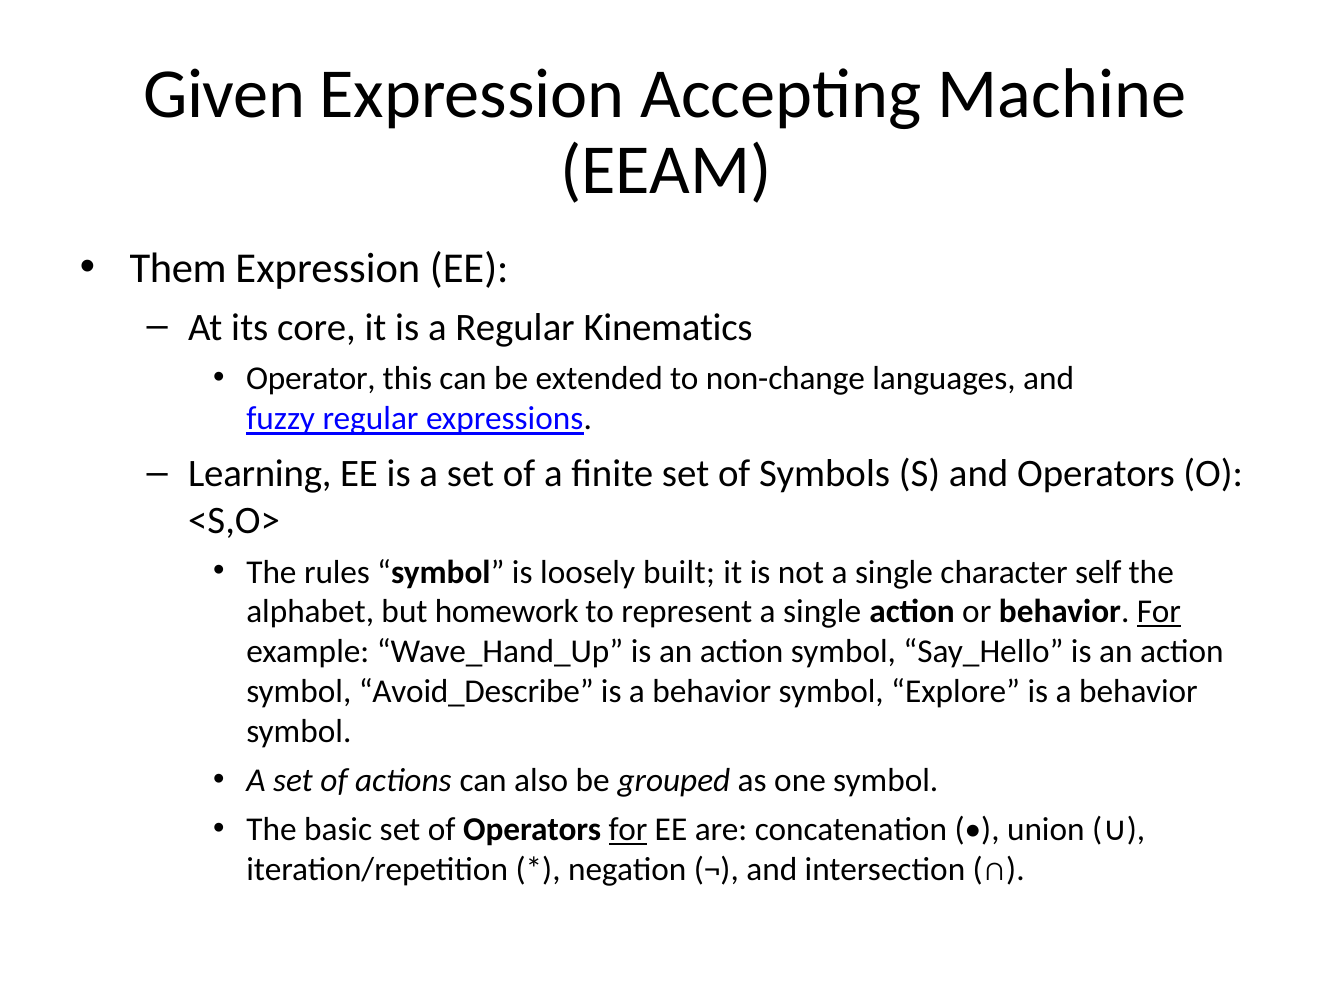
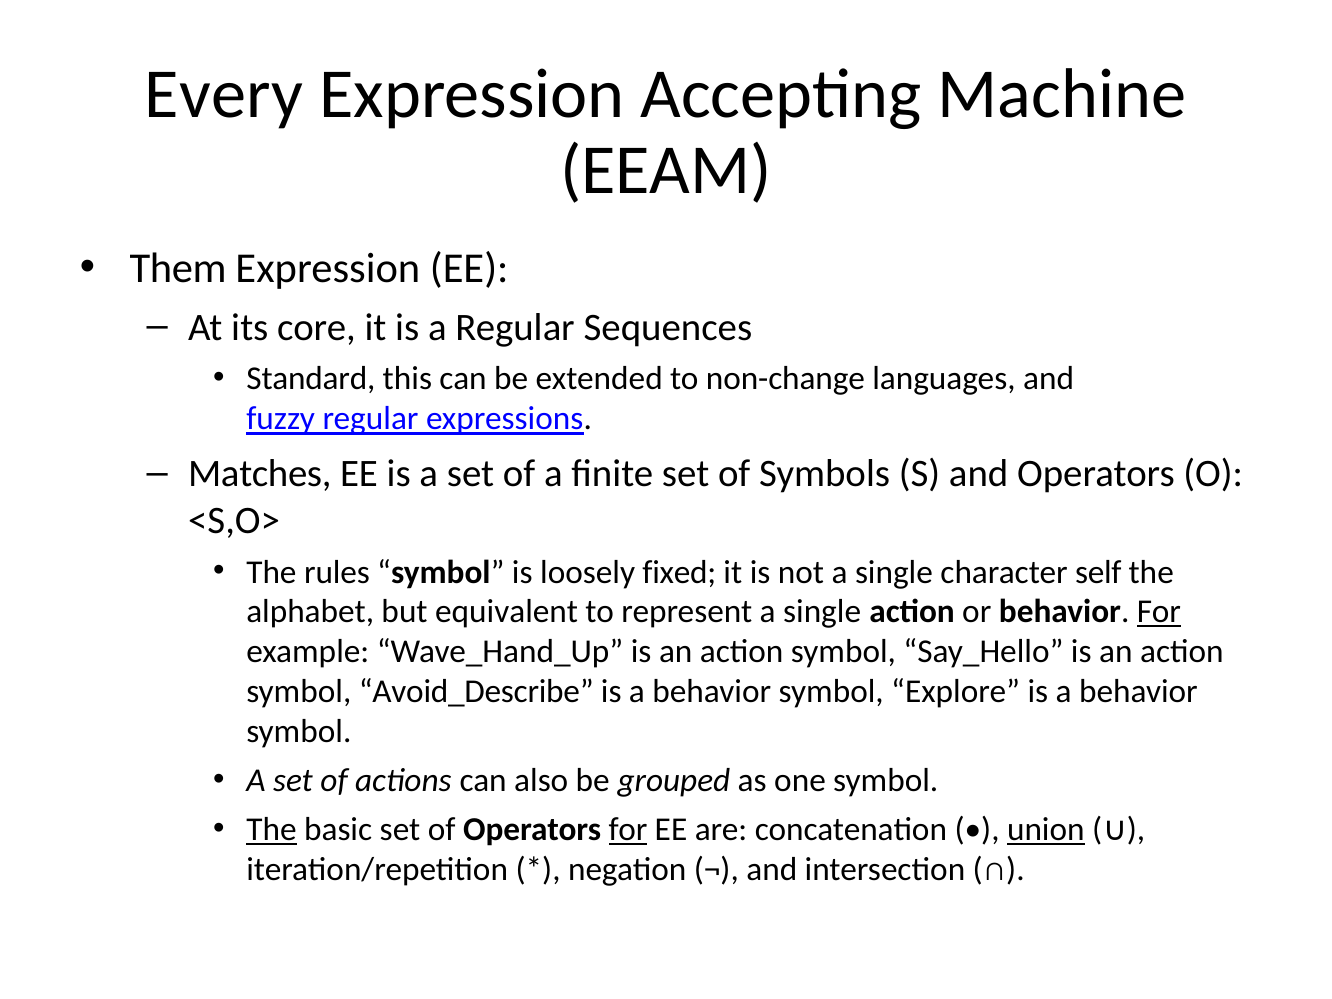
Given: Given -> Every
Kinematics: Kinematics -> Sequences
Operator: Operator -> Standard
Learning: Learning -> Matches
built: built -> fixed
homework: homework -> equivalent
The at (271, 830) underline: none -> present
union underline: none -> present
